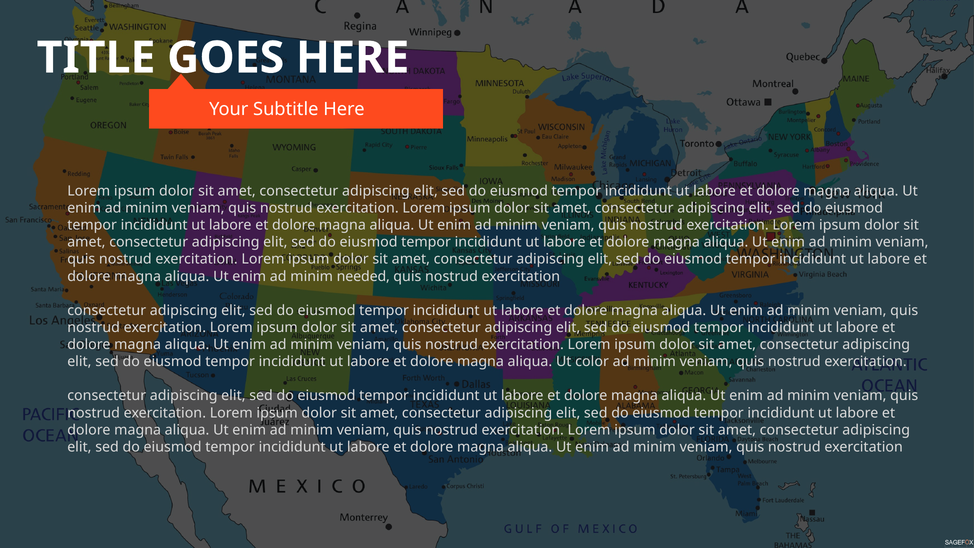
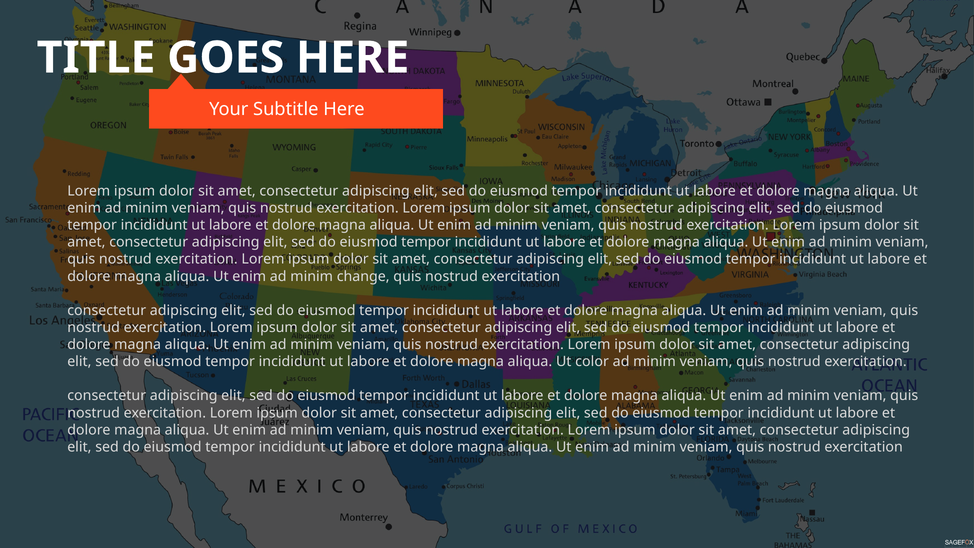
needed: needed -> change
